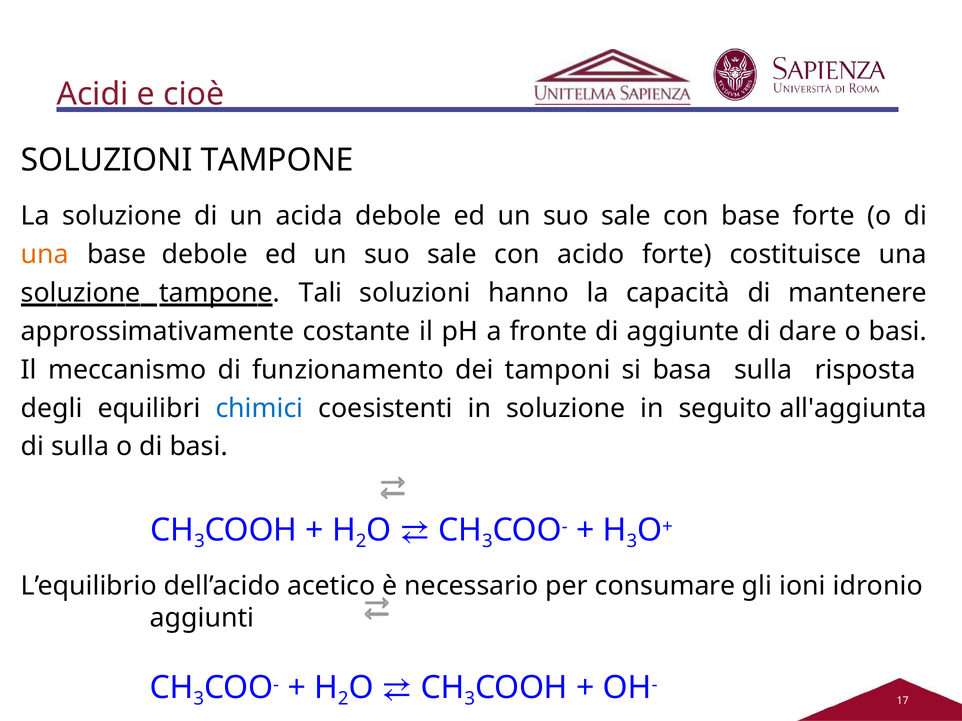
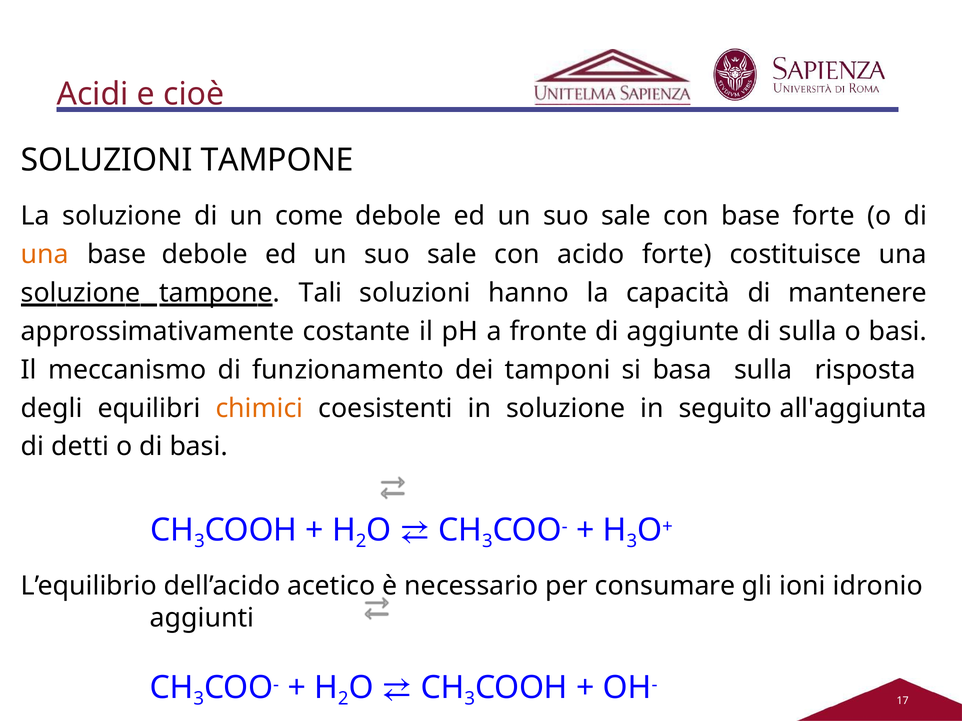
acida: acida -> come
di dare: dare -> sulla
chimici colour: blue -> orange
di sulla: sulla -> detti
